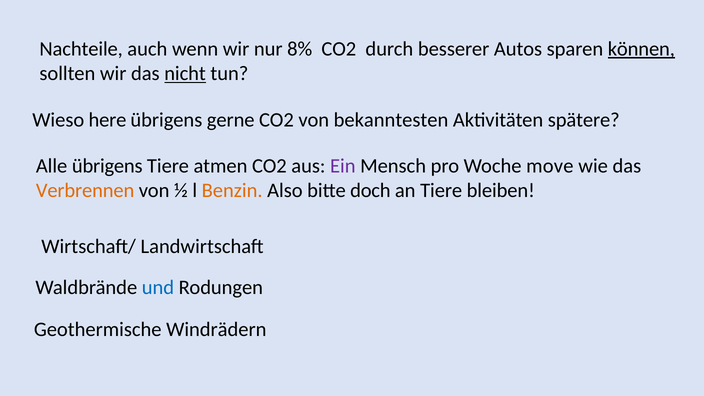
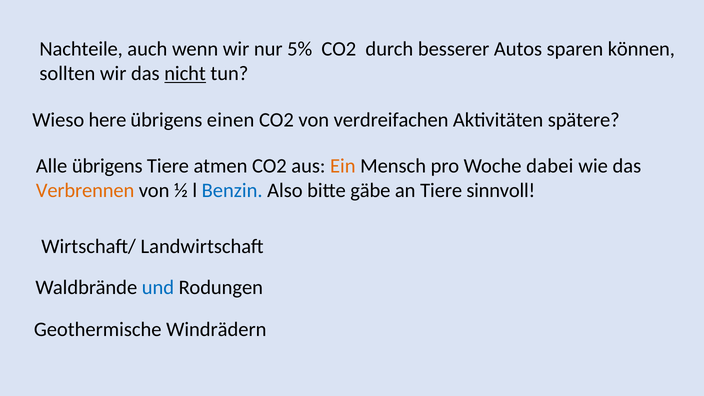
8%: 8% -> 5%
können underline: present -> none
gerne: gerne -> einen
bekanntesten: bekanntesten -> verdreifachen
Ein colour: purple -> orange
move: move -> dabei
Benzin colour: orange -> blue
doch: doch -> gäbe
bleiben: bleiben -> sinnvoll
